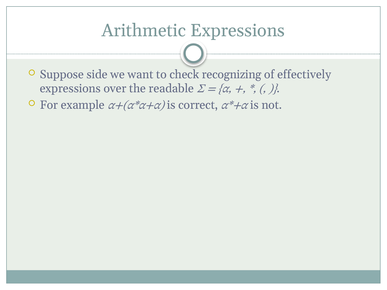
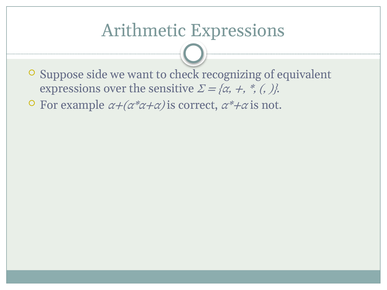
effectively: effectively -> equivalent
readable: readable -> sensitive
